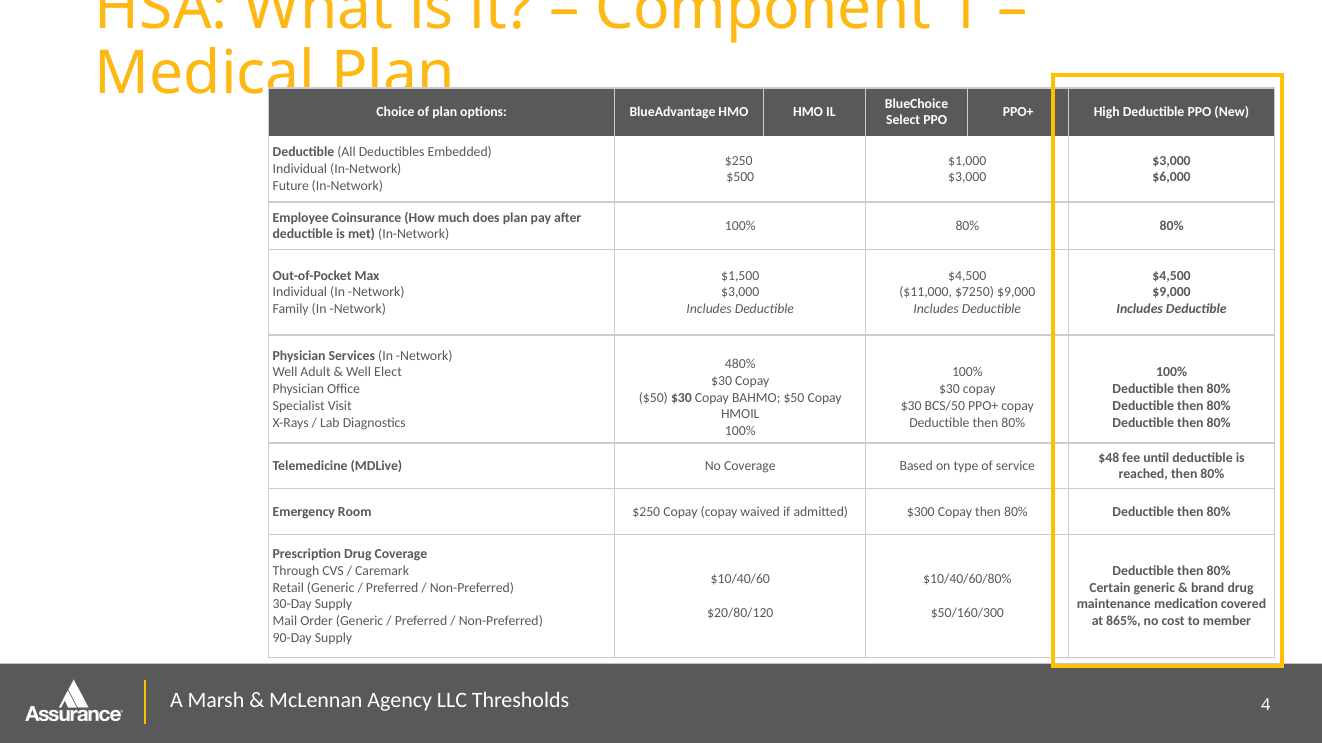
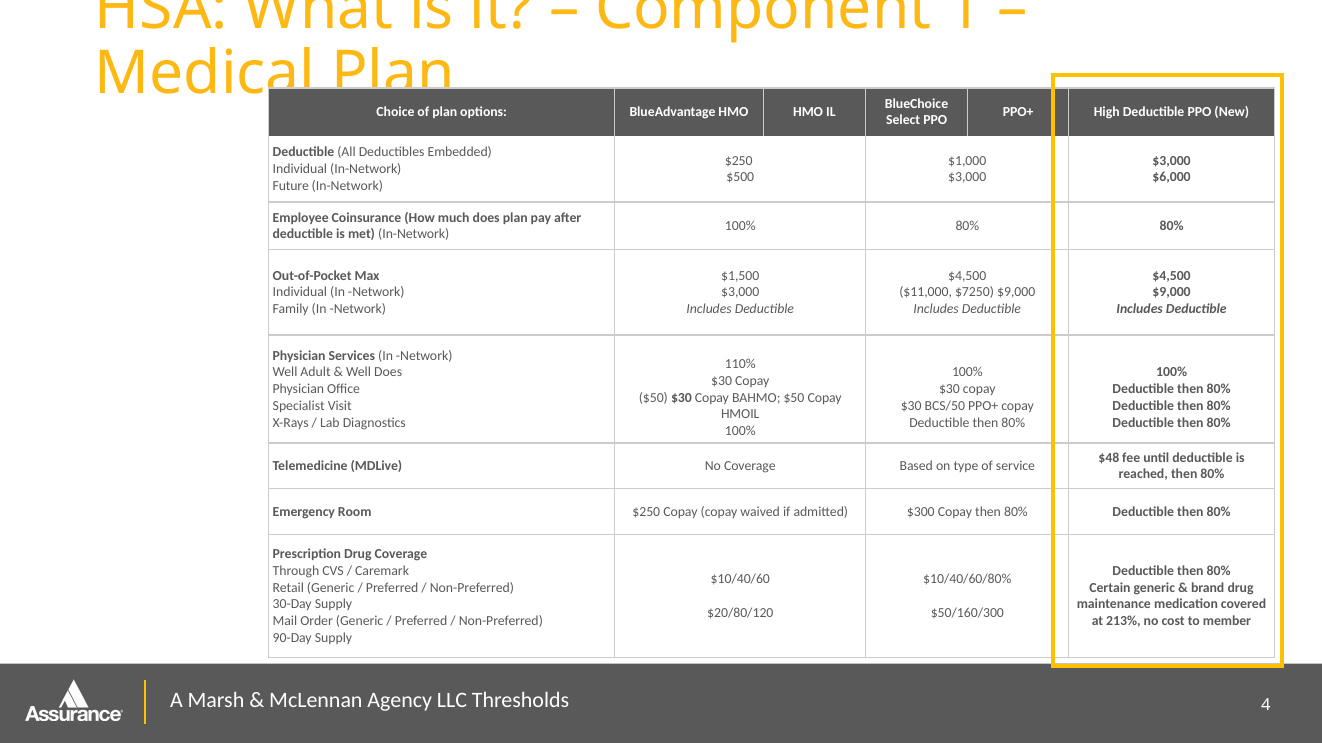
480%: 480% -> 110%
Well Elect: Elect -> Does
865%: 865% -> 213%
